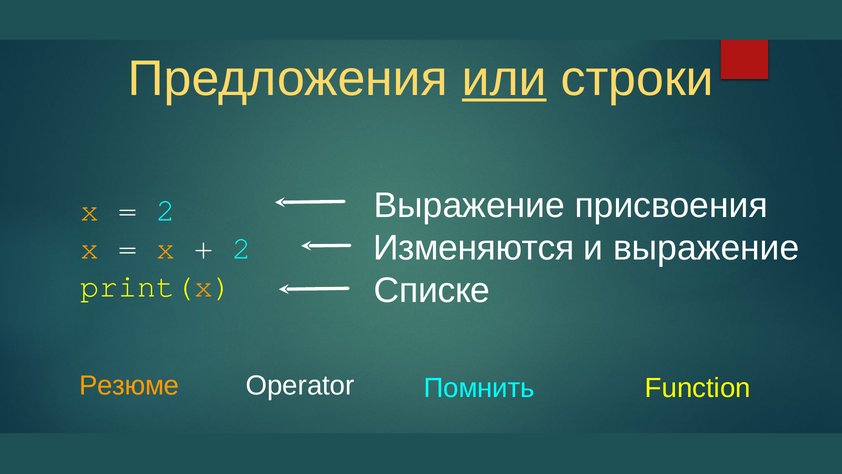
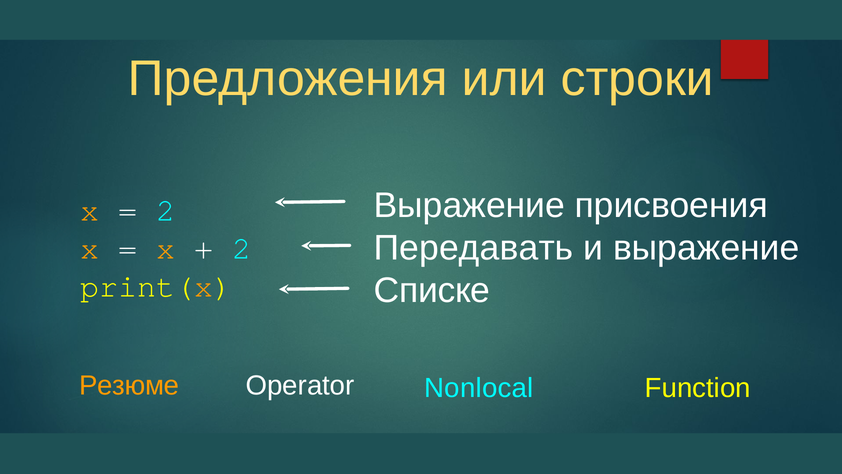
или underline: present -> none
Изменяются: Изменяются -> Передавать
Помнить: Помнить -> Nonlocal
